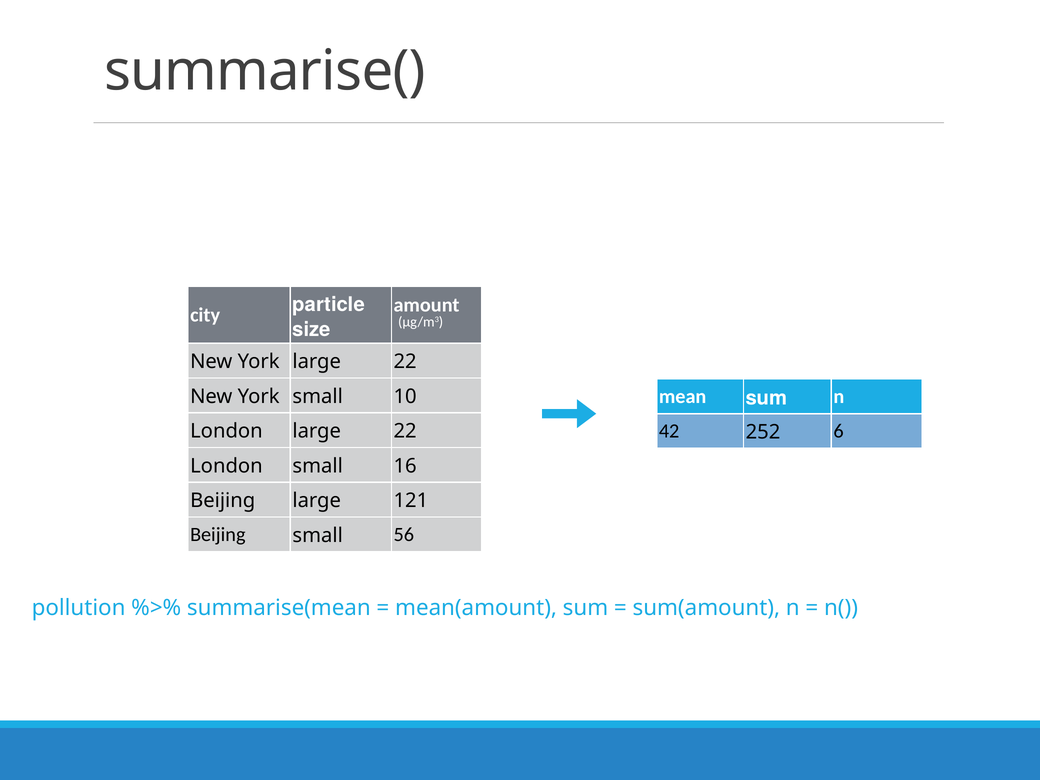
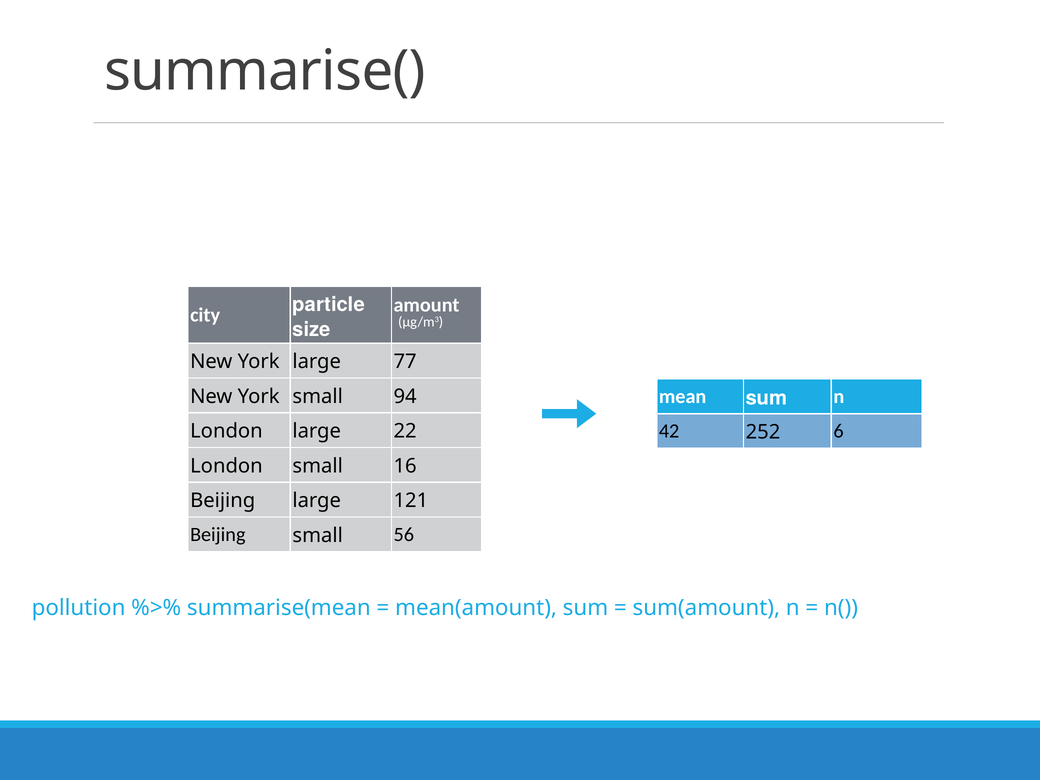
York large 22: 22 -> 77
10: 10 -> 94
